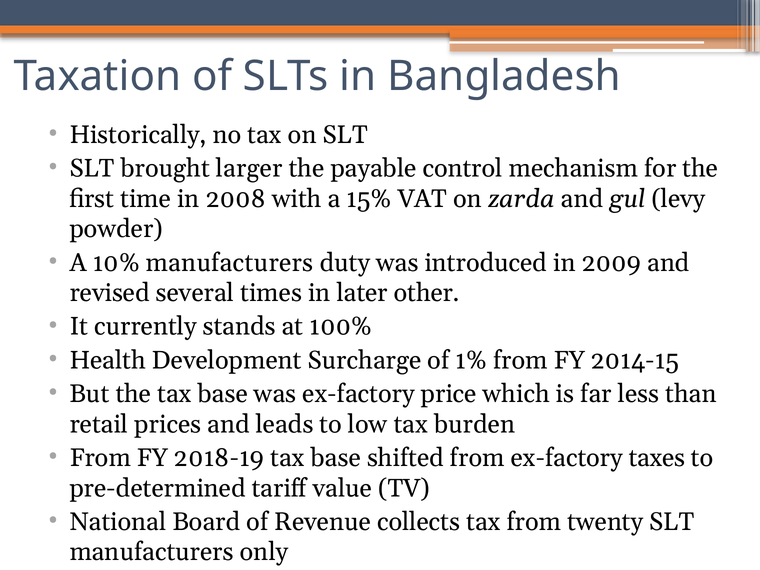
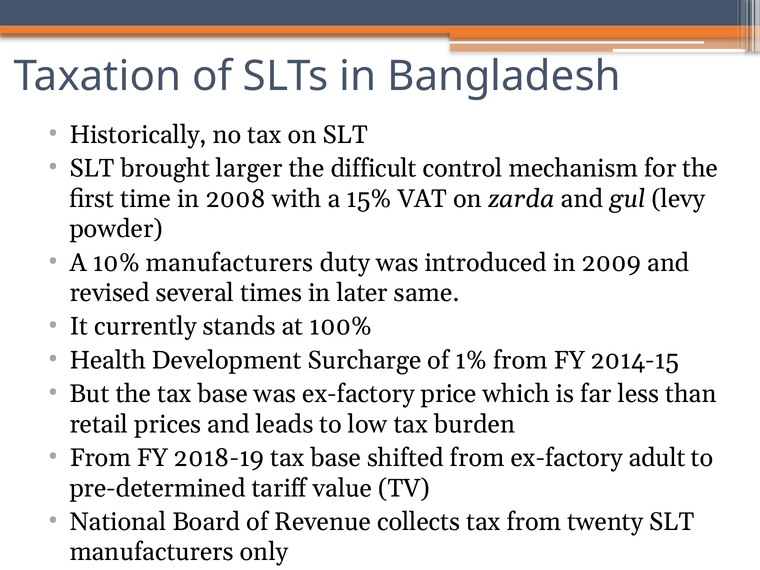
payable: payable -> difficult
other: other -> same
taxes: taxes -> adult
